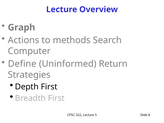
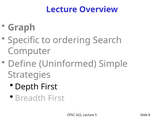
Actions: Actions -> Specific
methods: methods -> ordering
Return: Return -> Simple
